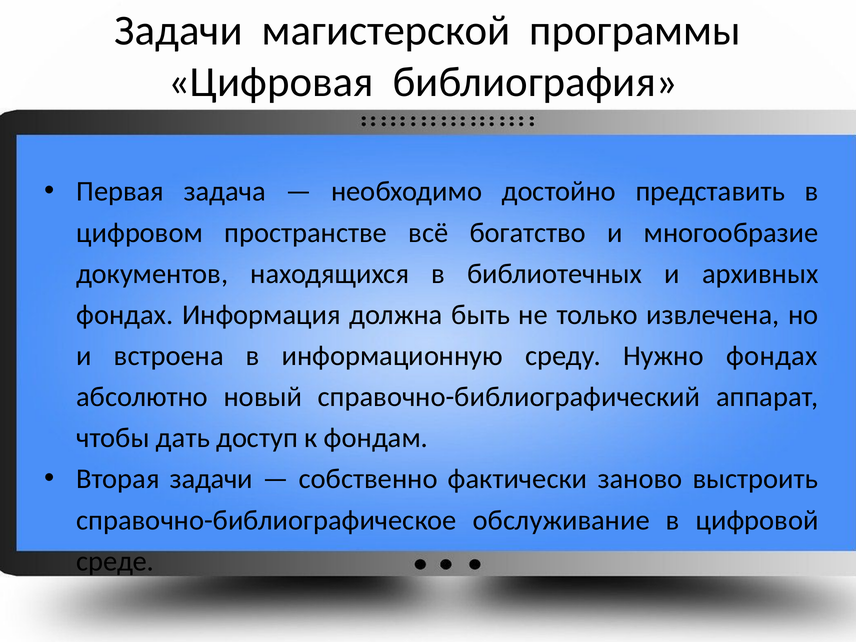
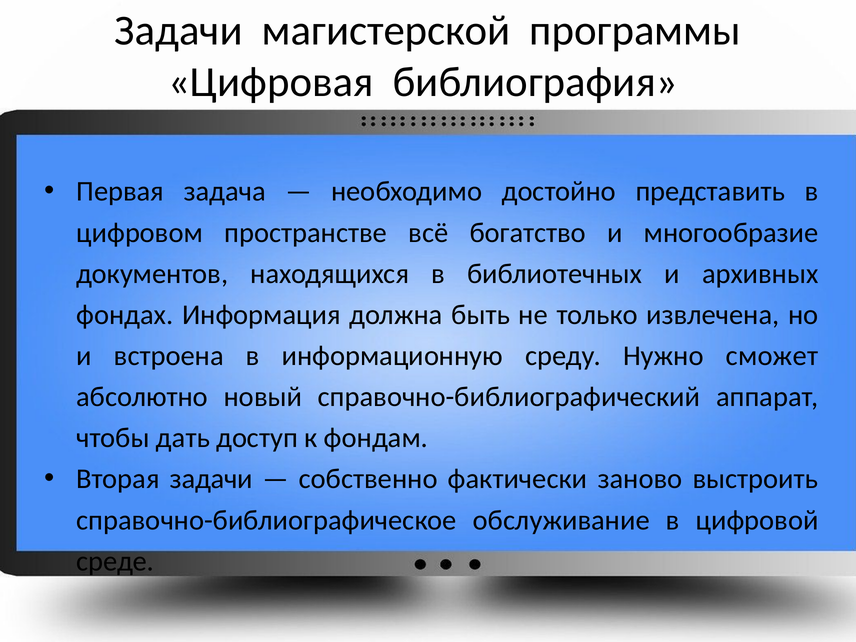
Нужно фондах: фондах -> сможет
